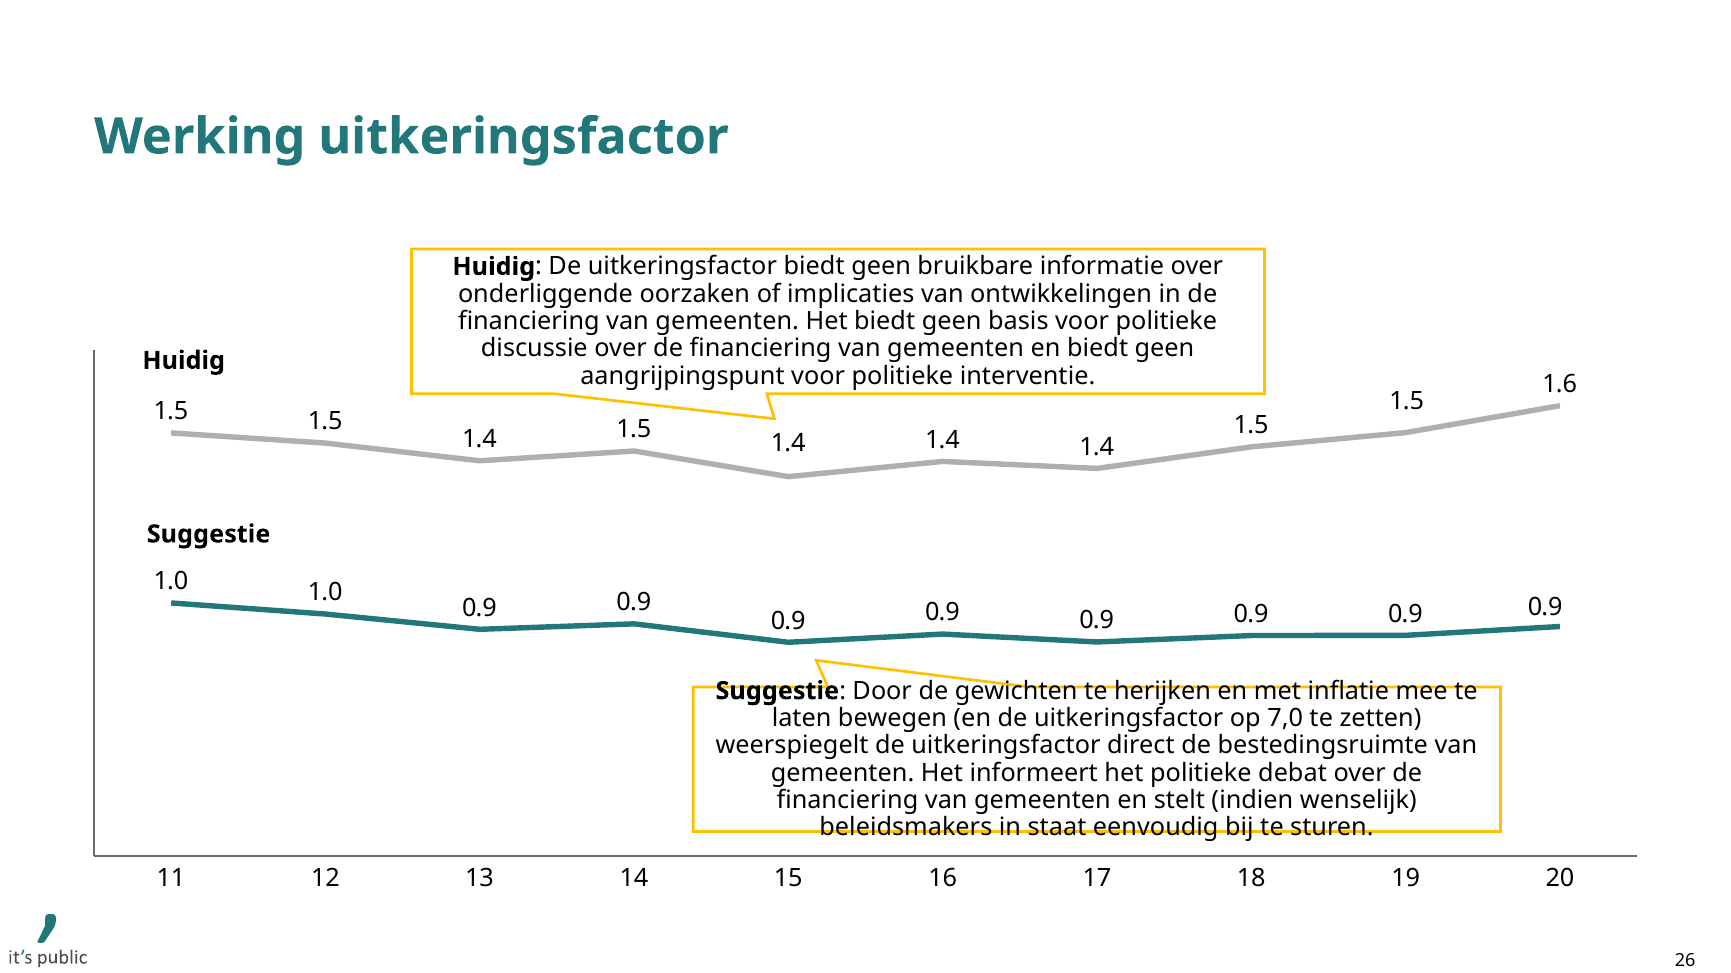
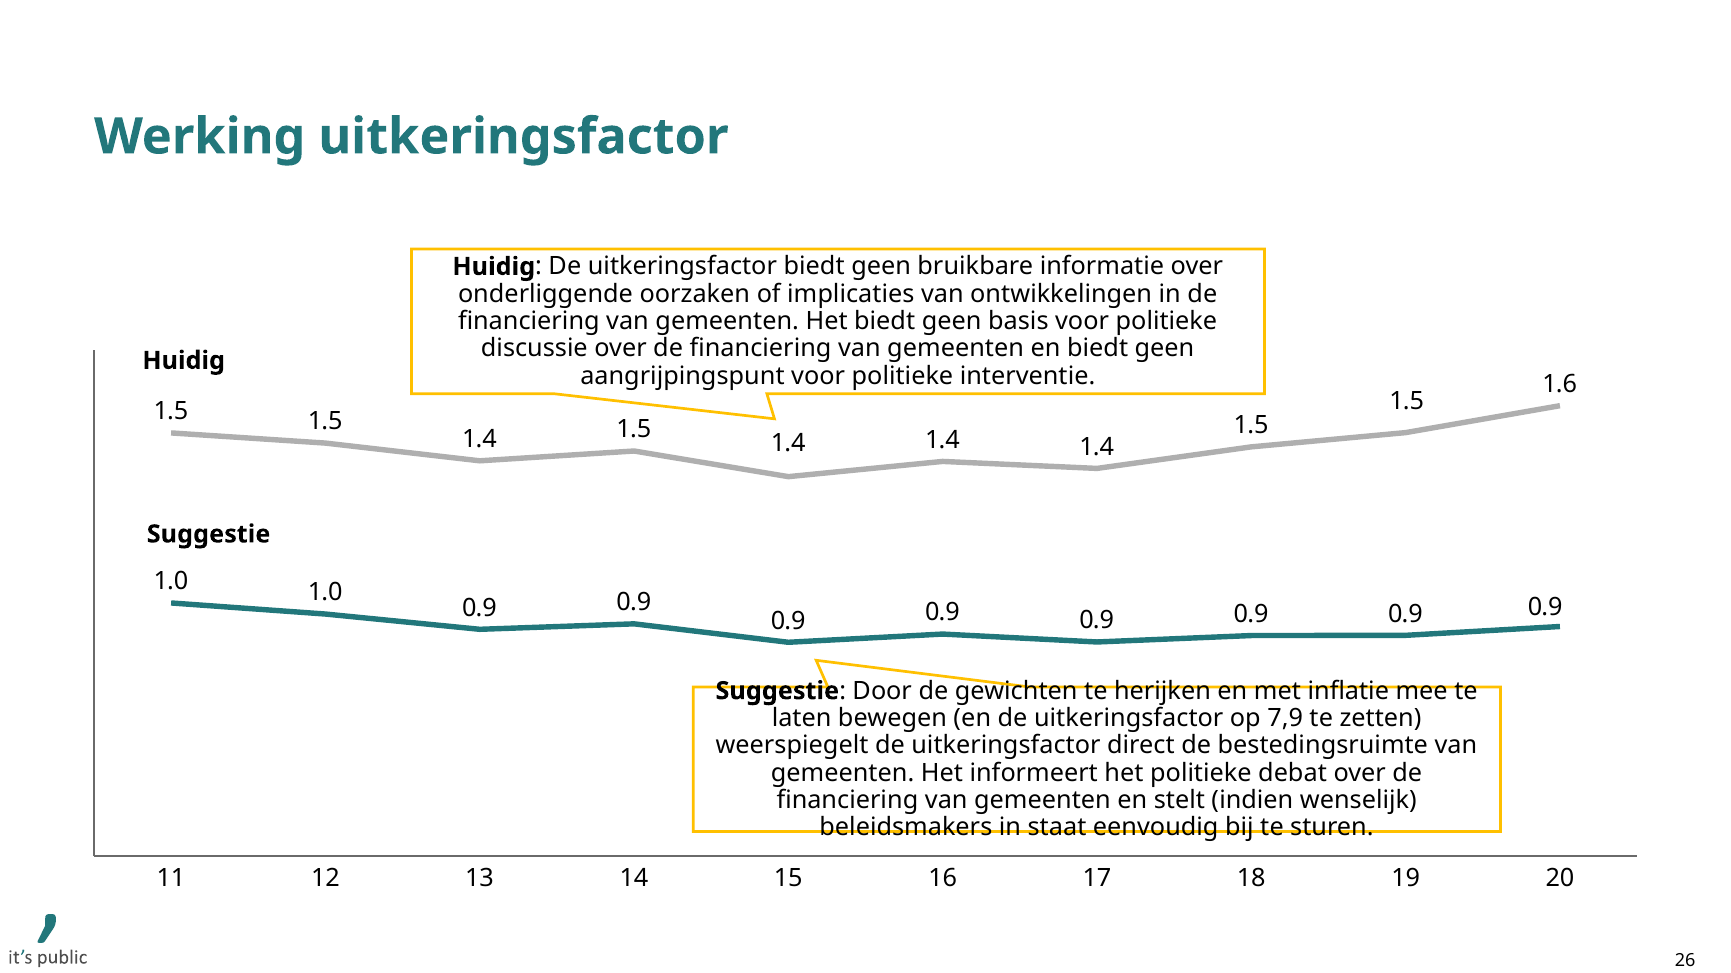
7,0: 7,0 -> 7,9
